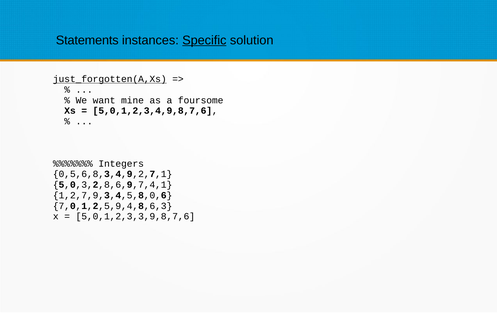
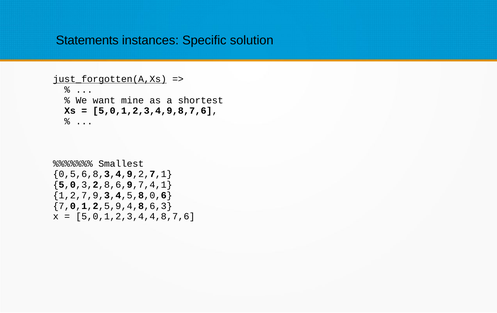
Specific underline: present -> none
foursome: foursome -> shortest
Integers: Integers -> Smallest
5,0,1,2,3,3,9,8,7,6: 5,0,1,2,3,3,9,8,7,6 -> 5,0,1,2,3,4,4,8,7,6
